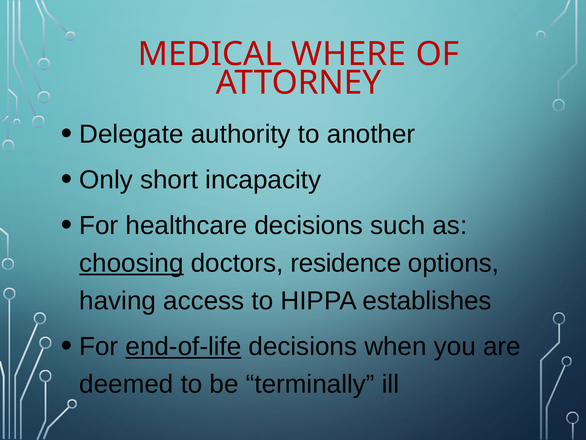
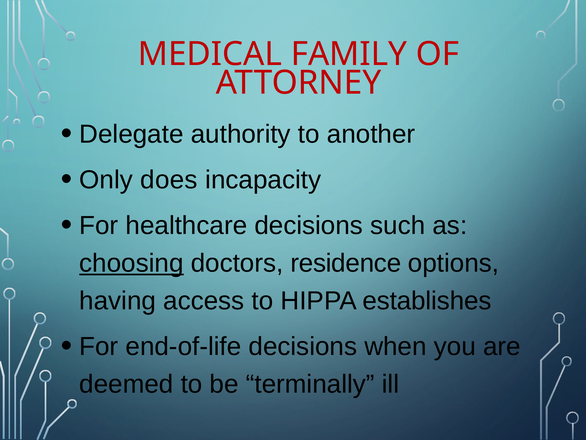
WHERE: WHERE -> FAMILY
short: short -> does
end-of-life underline: present -> none
